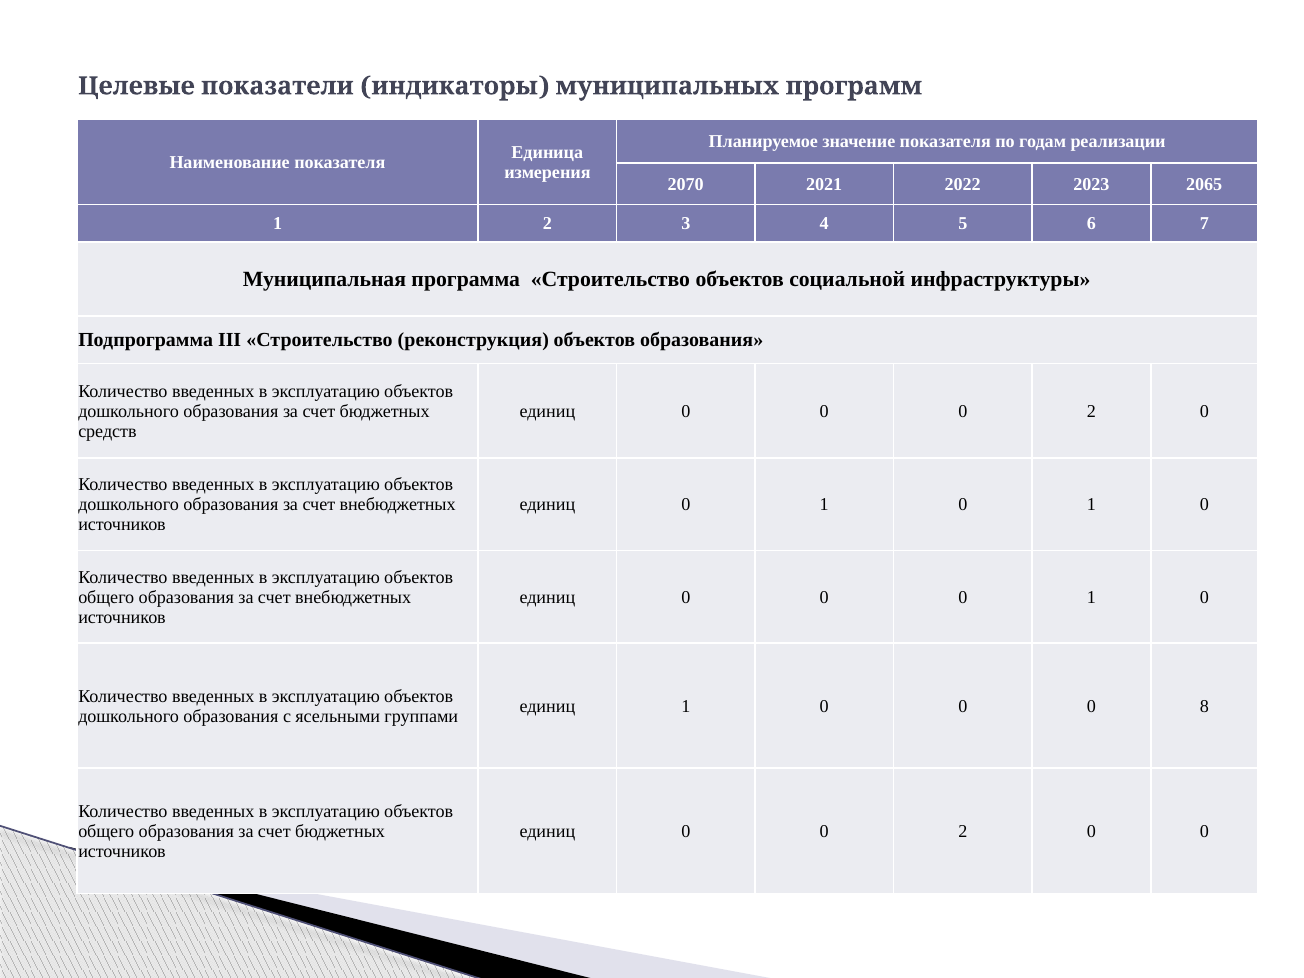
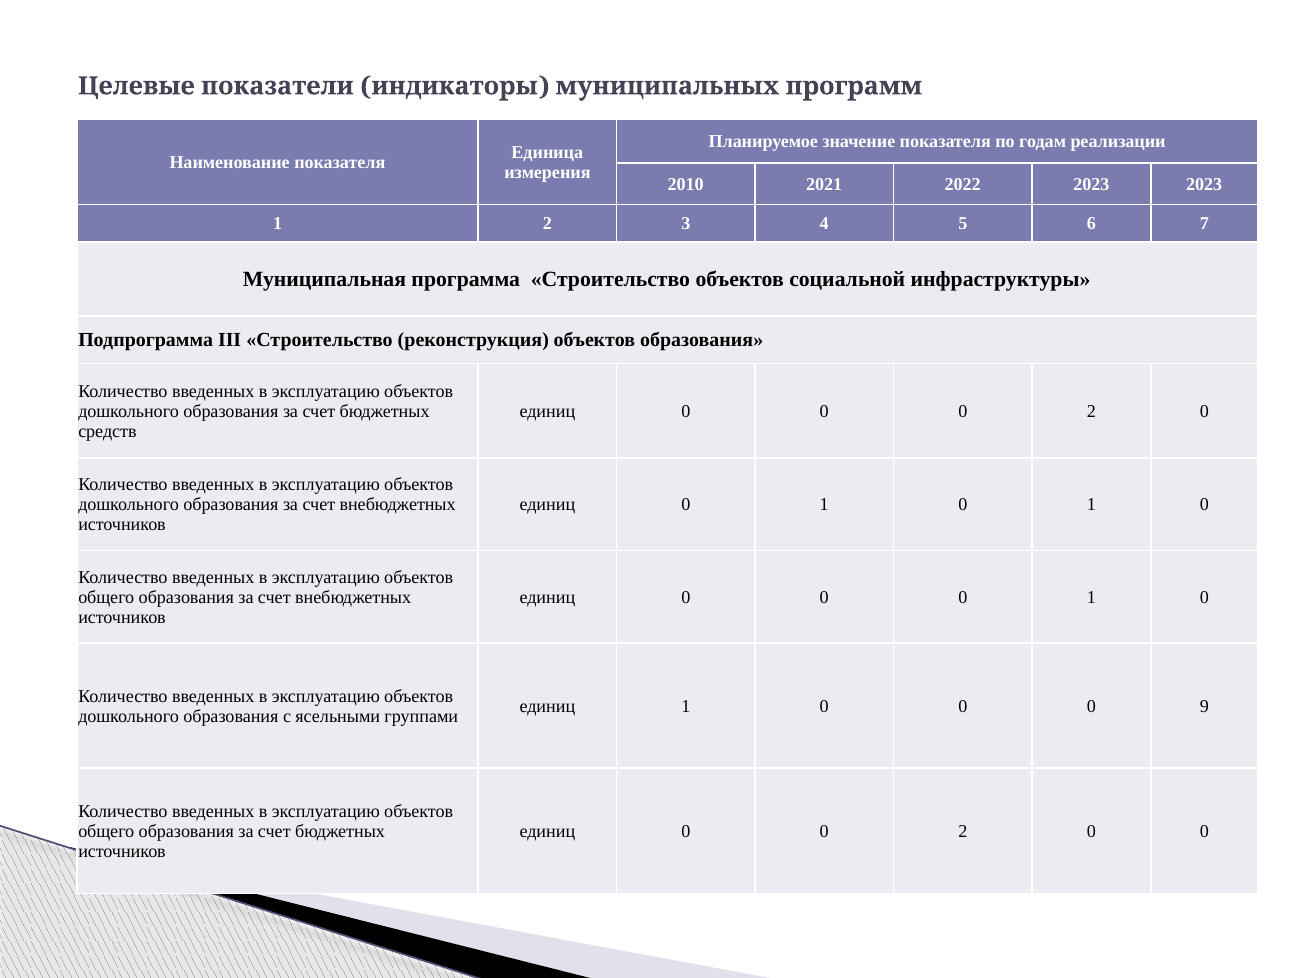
2070: 2070 -> 2010
2023 2065: 2065 -> 2023
8: 8 -> 9
